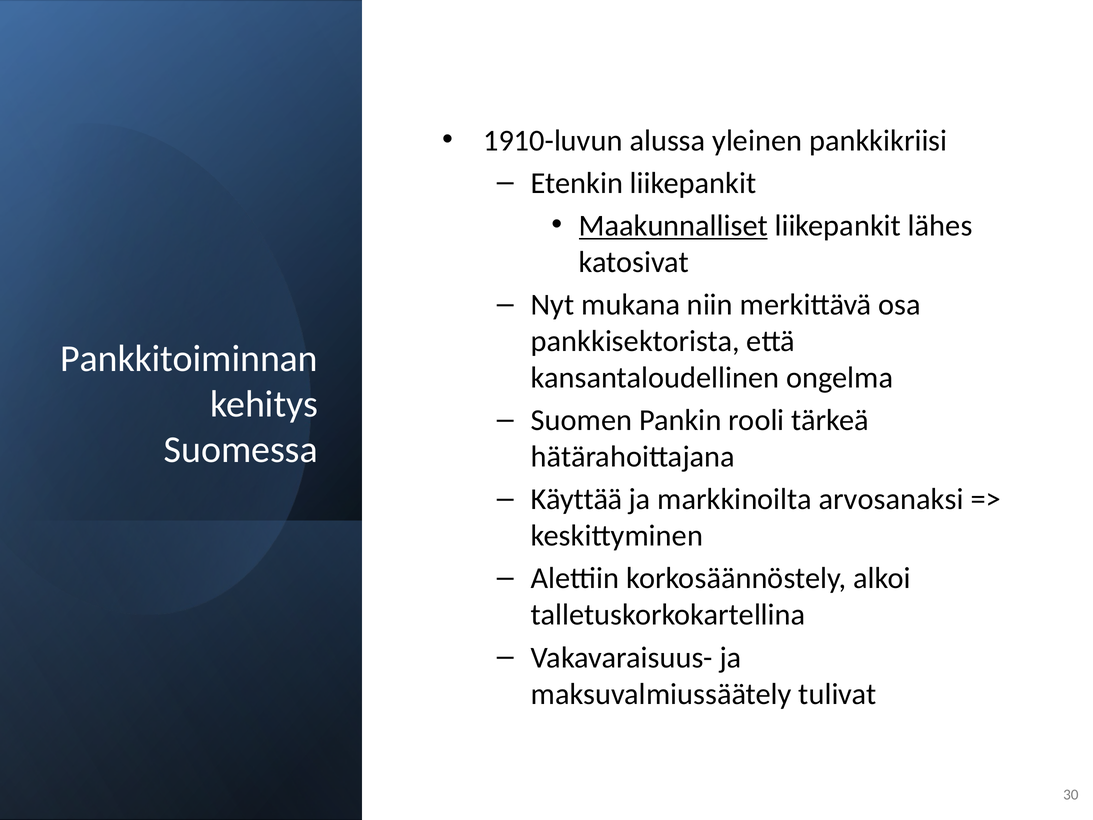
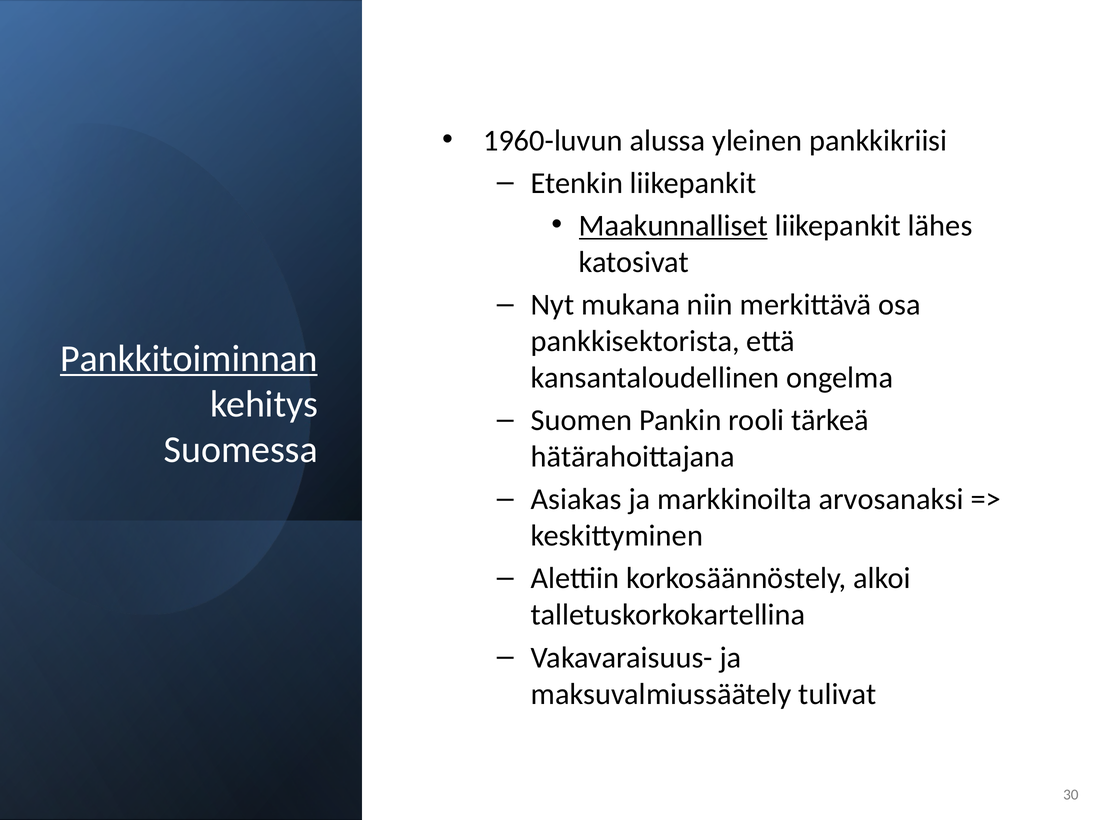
1910-luvun: 1910-luvun -> 1960-luvun
Pankkitoiminnan underline: none -> present
Käyttää: Käyttää -> Asiakas
